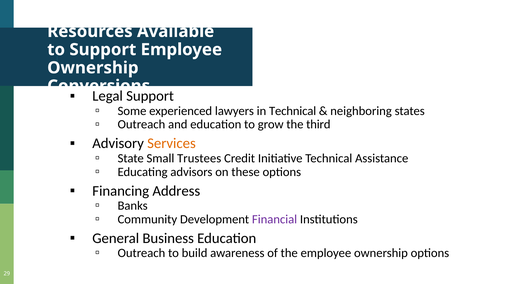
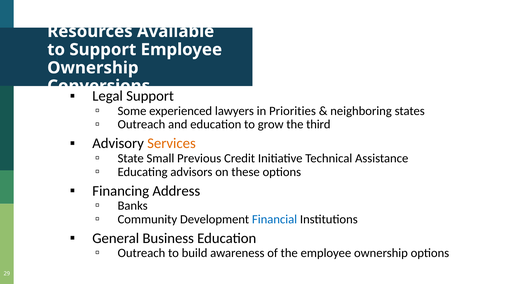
in Technical: Technical -> Priorities
Trustees: Trustees -> Previous
Financial colour: purple -> blue
